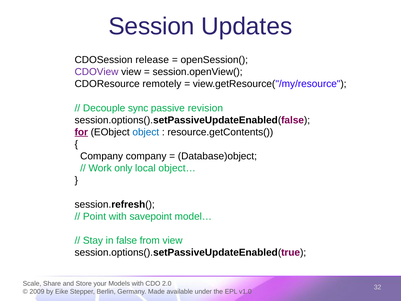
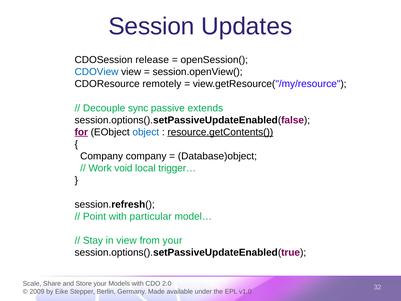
CDOView colour: purple -> blue
revision: revision -> extends
resource.getContents( underline: none -> present
only: only -> void
object…: object… -> trigger…
savepoint: savepoint -> particular
in false: false -> view
from view: view -> your
